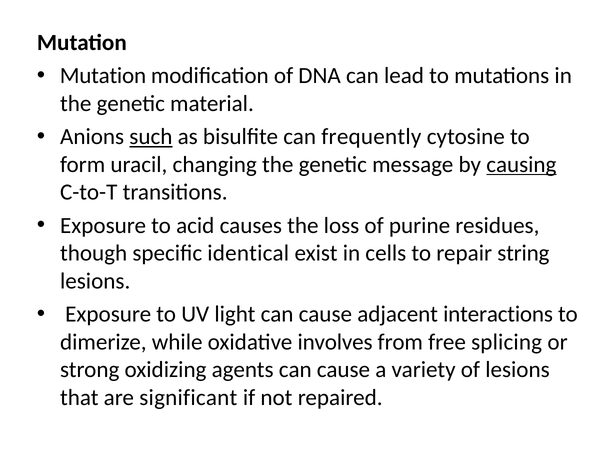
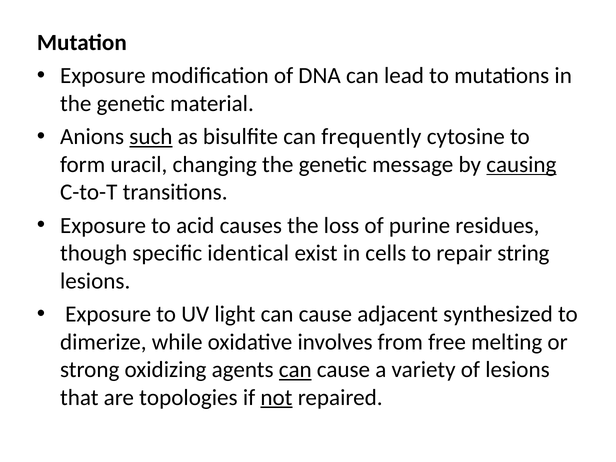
Mutation at (103, 76): Mutation -> Exposure
interactions: interactions -> synthesized
splicing: splicing -> melting
can at (295, 370) underline: none -> present
significant: significant -> topologies
not underline: none -> present
